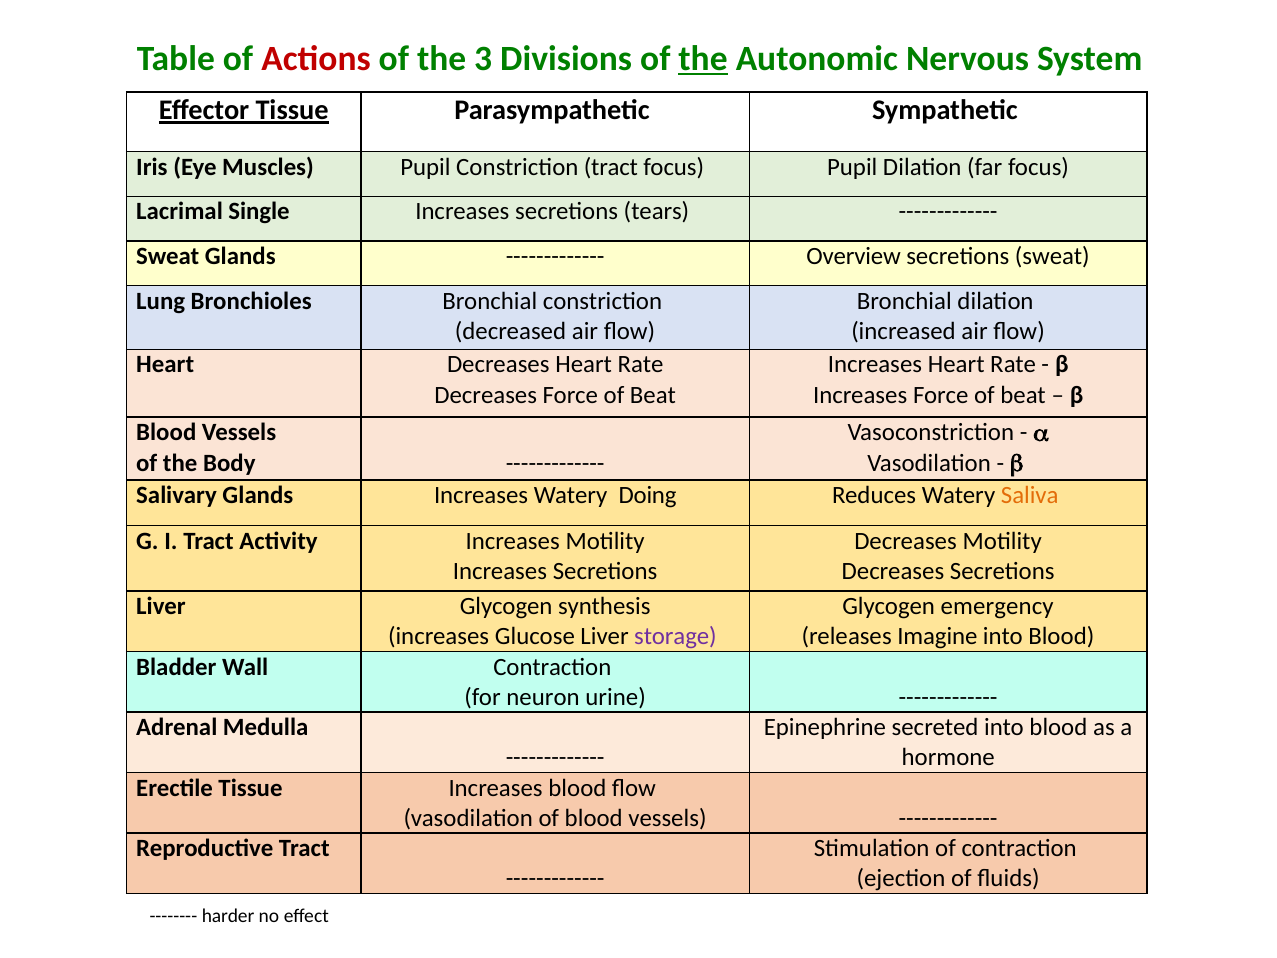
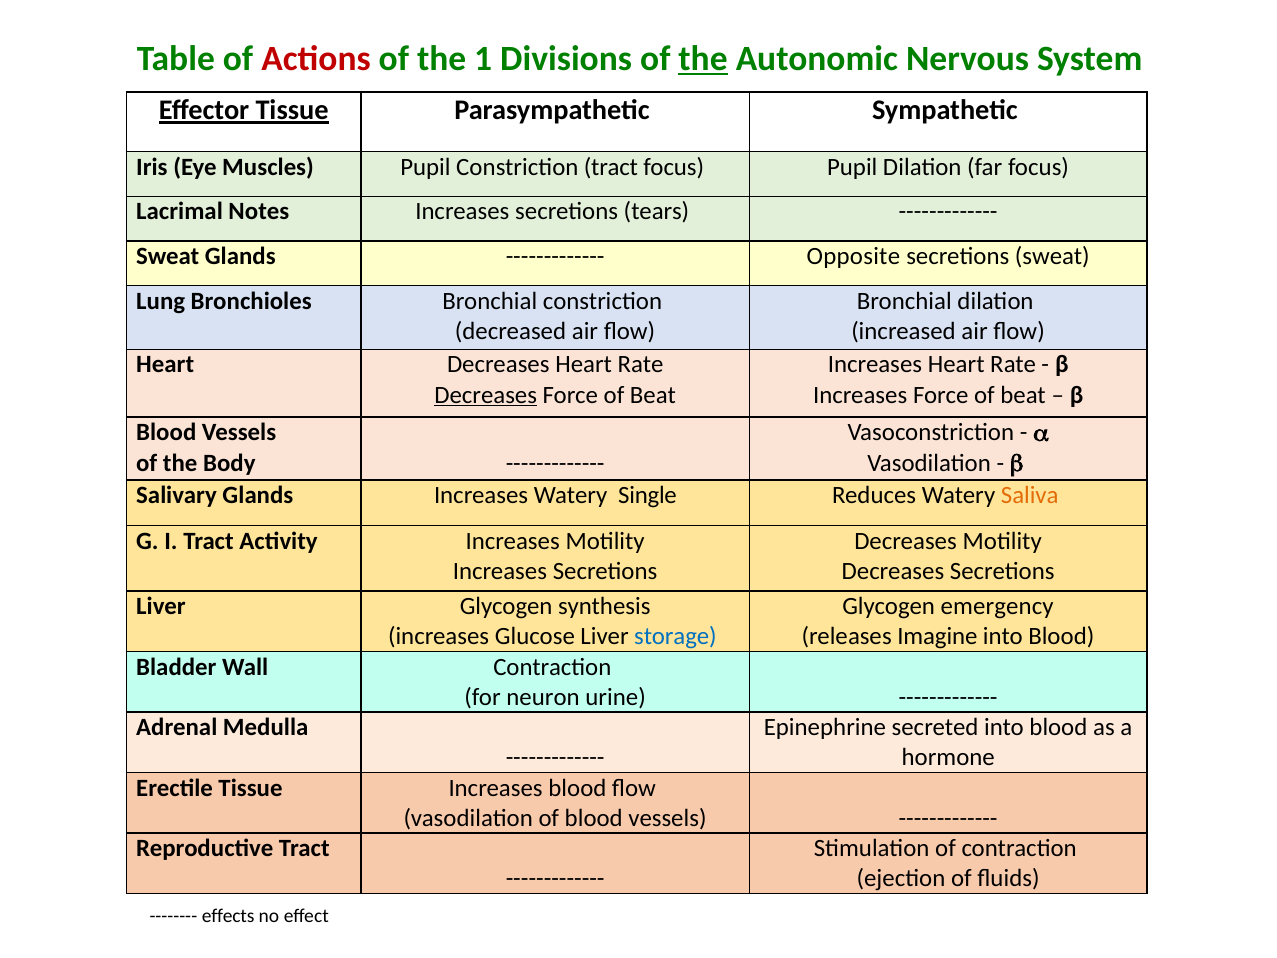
3: 3 -> 1
Single: Single -> Notes
Overview: Overview -> Opposite
Decreases at (486, 395) underline: none -> present
Doing: Doing -> Single
storage colour: purple -> blue
harder: harder -> effects
